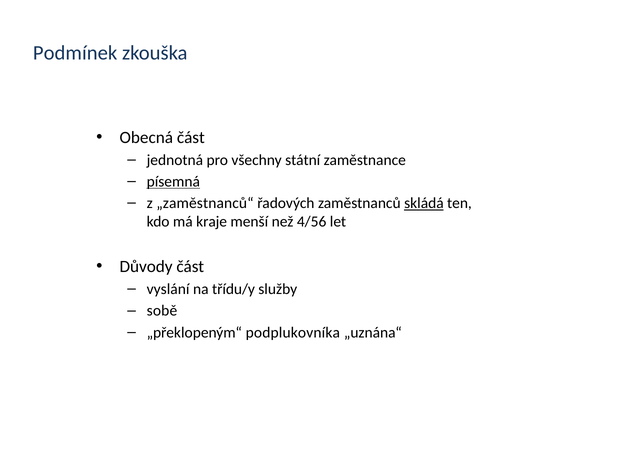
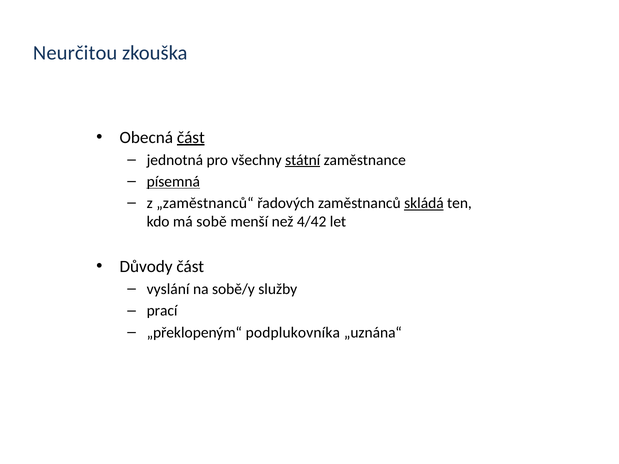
Podmínek: Podmínek -> Neurčitou
část at (191, 137) underline: none -> present
státní underline: none -> present
kraje: kraje -> sobě
4/56: 4/56 -> 4/42
třídu/y: třídu/y -> sobě/y
sobě: sobě -> prací
